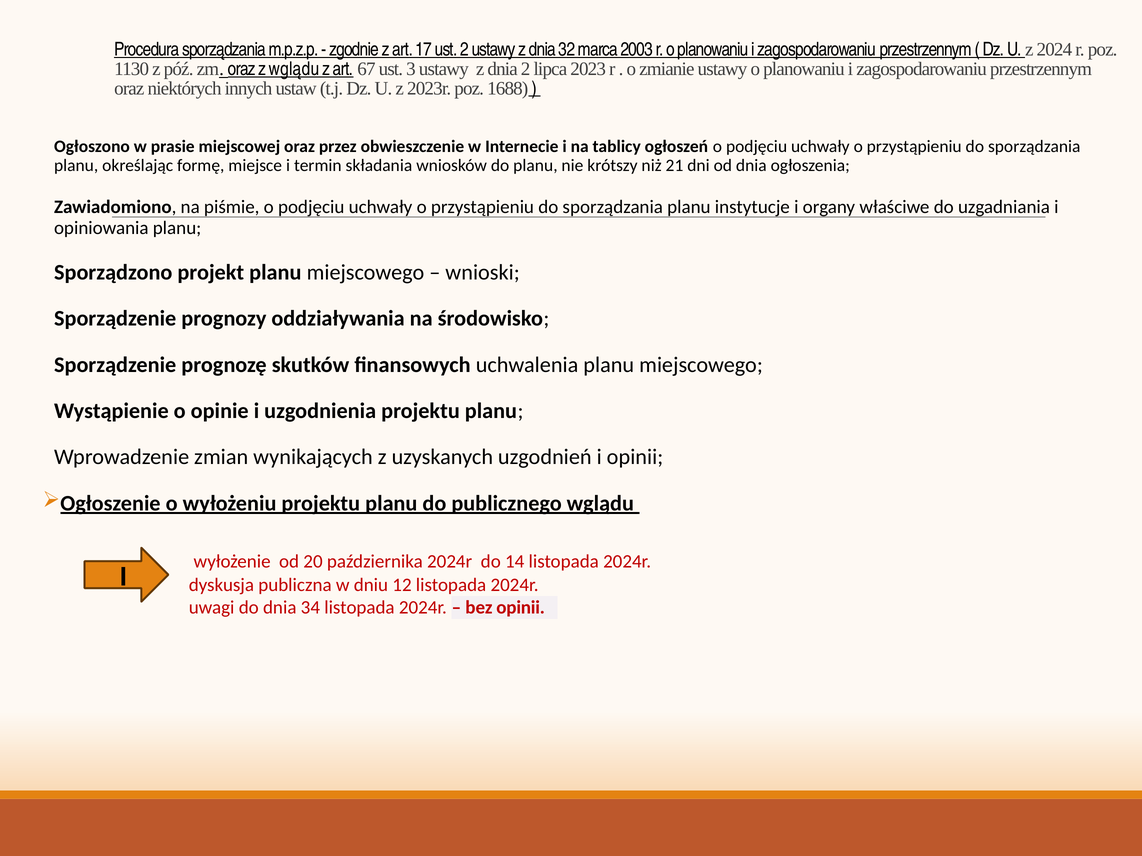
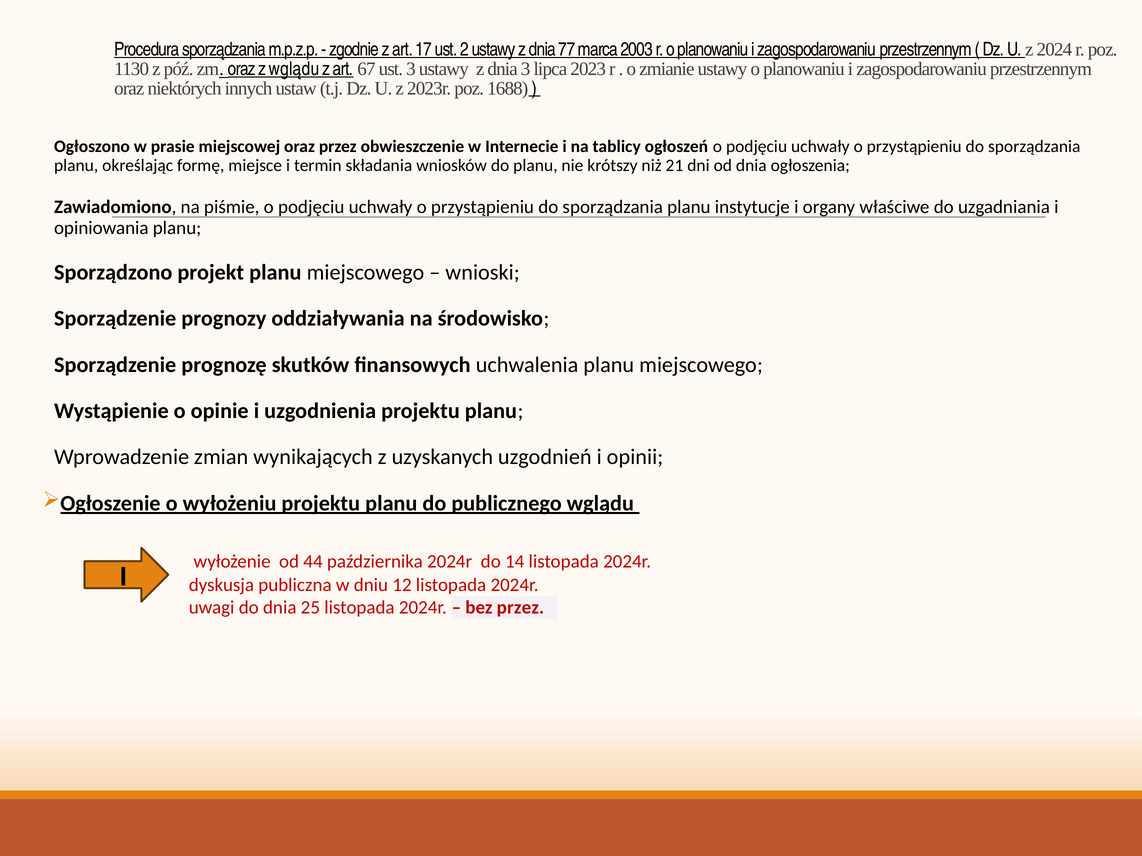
32: 32 -> 77
dnia 2: 2 -> 3
20: 20 -> 44
34: 34 -> 25
bez opinii: opinii -> przez
